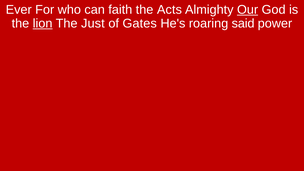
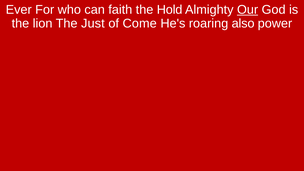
Acts: Acts -> Hold
lion underline: present -> none
Gates: Gates -> Come
said: said -> also
